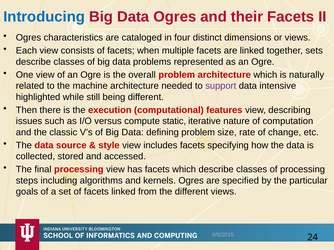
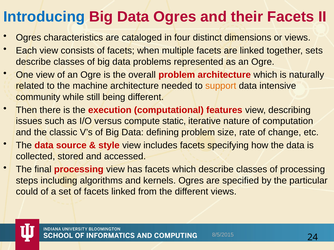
support colour: purple -> orange
highlighted: highlighted -> community
goals: goals -> could
